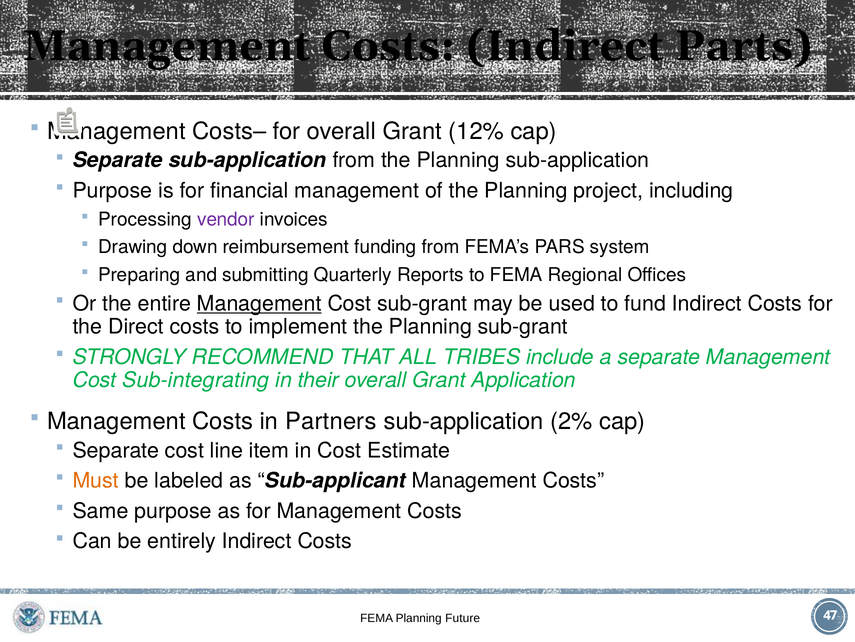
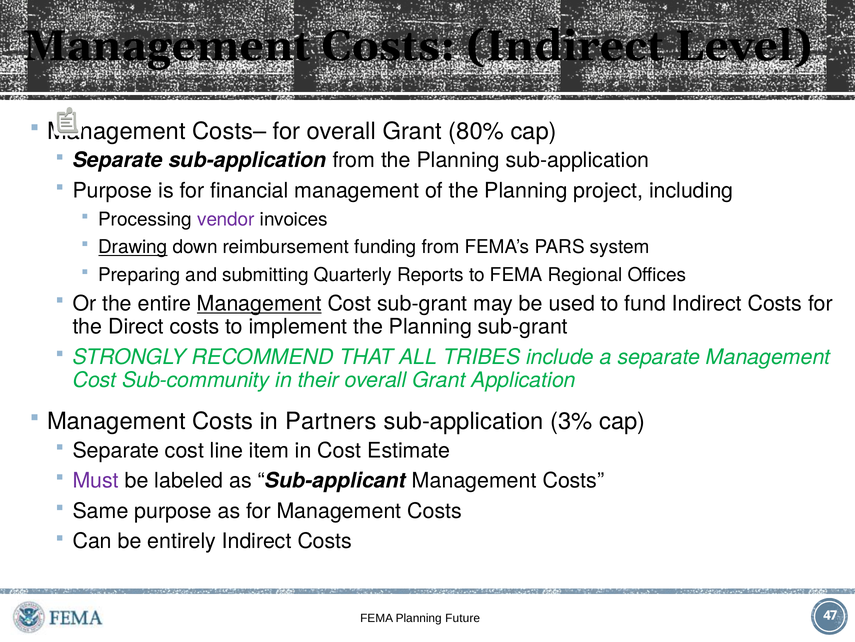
Parts: Parts -> Level
12%: 12% -> 80%
Drawing underline: none -> present
Sub-integrating: Sub-integrating -> Sub-community
2%: 2% -> 3%
Must colour: orange -> purple
